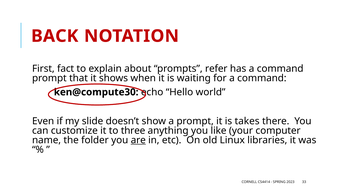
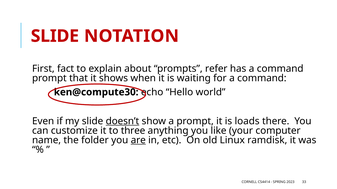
BACK at (55, 36): BACK -> SLIDE
doesn’t underline: none -> present
takes: takes -> loads
libraries: libraries -> ramdisk
